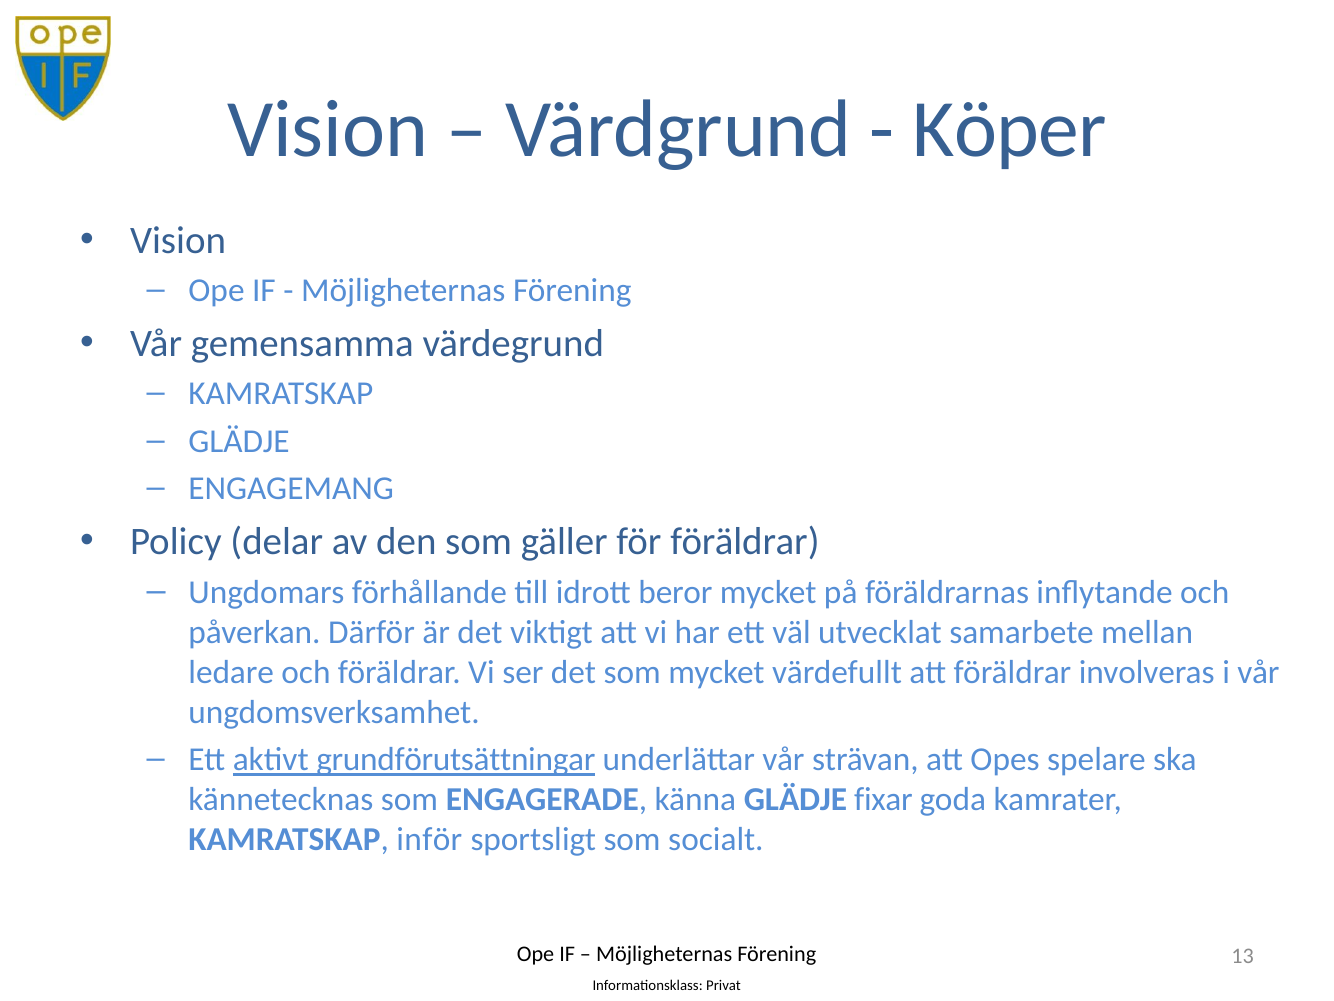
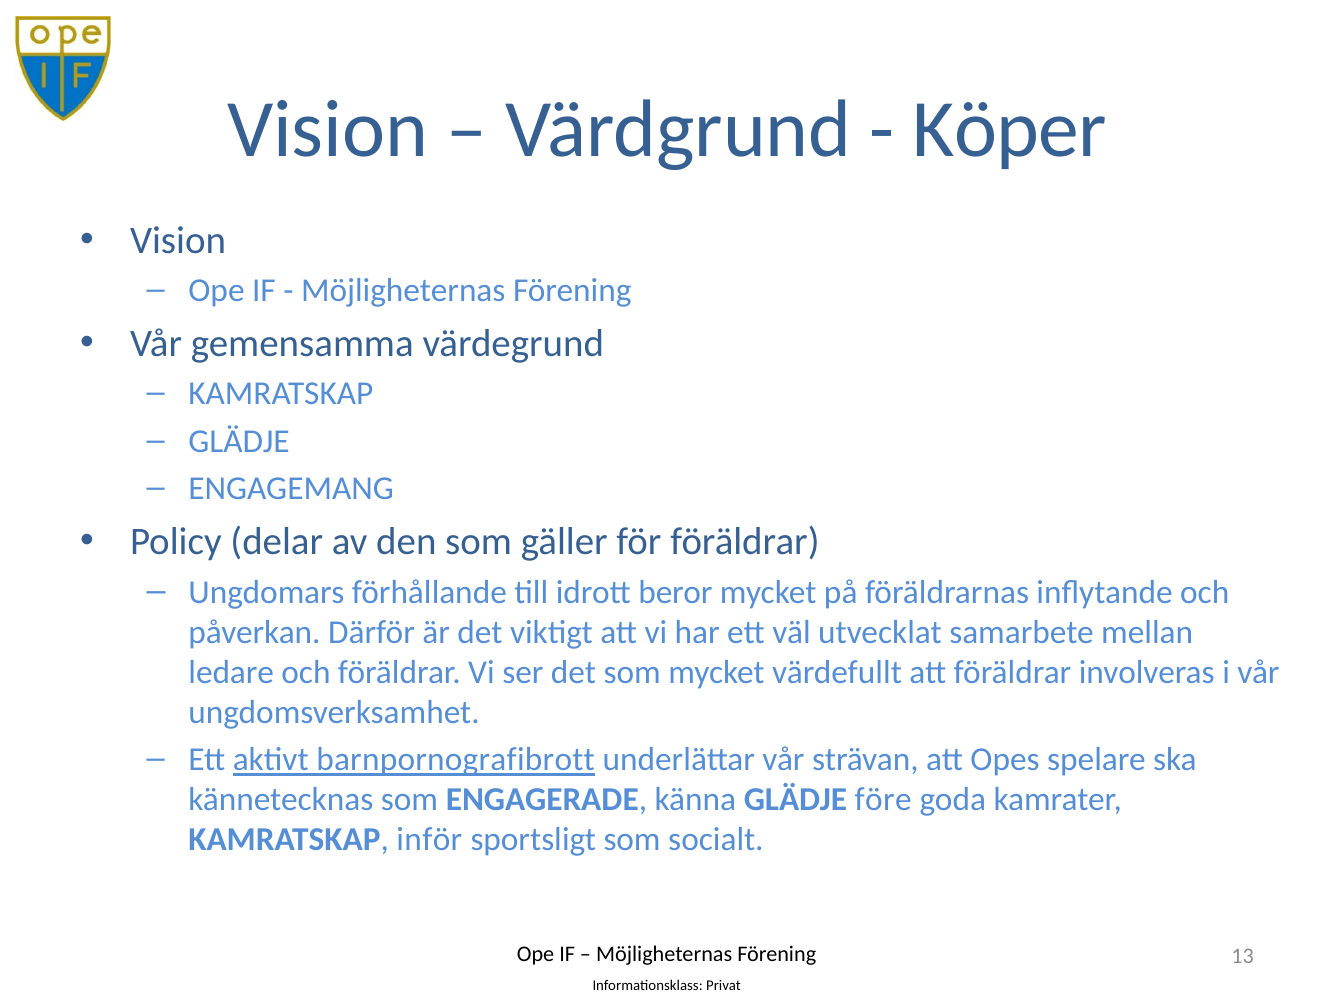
grundförutsättningar: grundförutsättningar -> barnpornografibrott
fixar: fixar -> före
